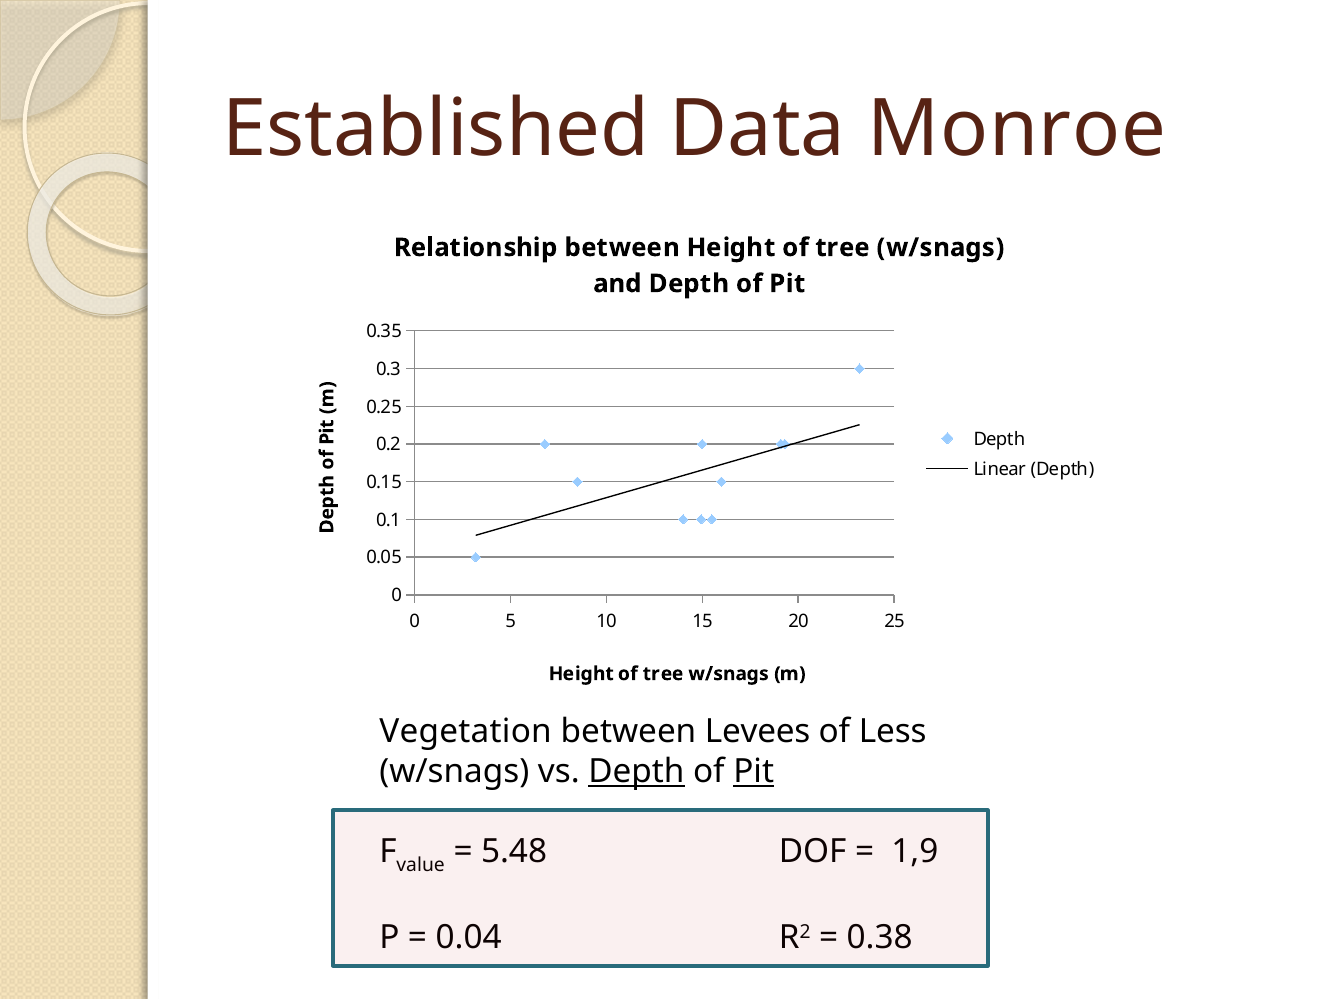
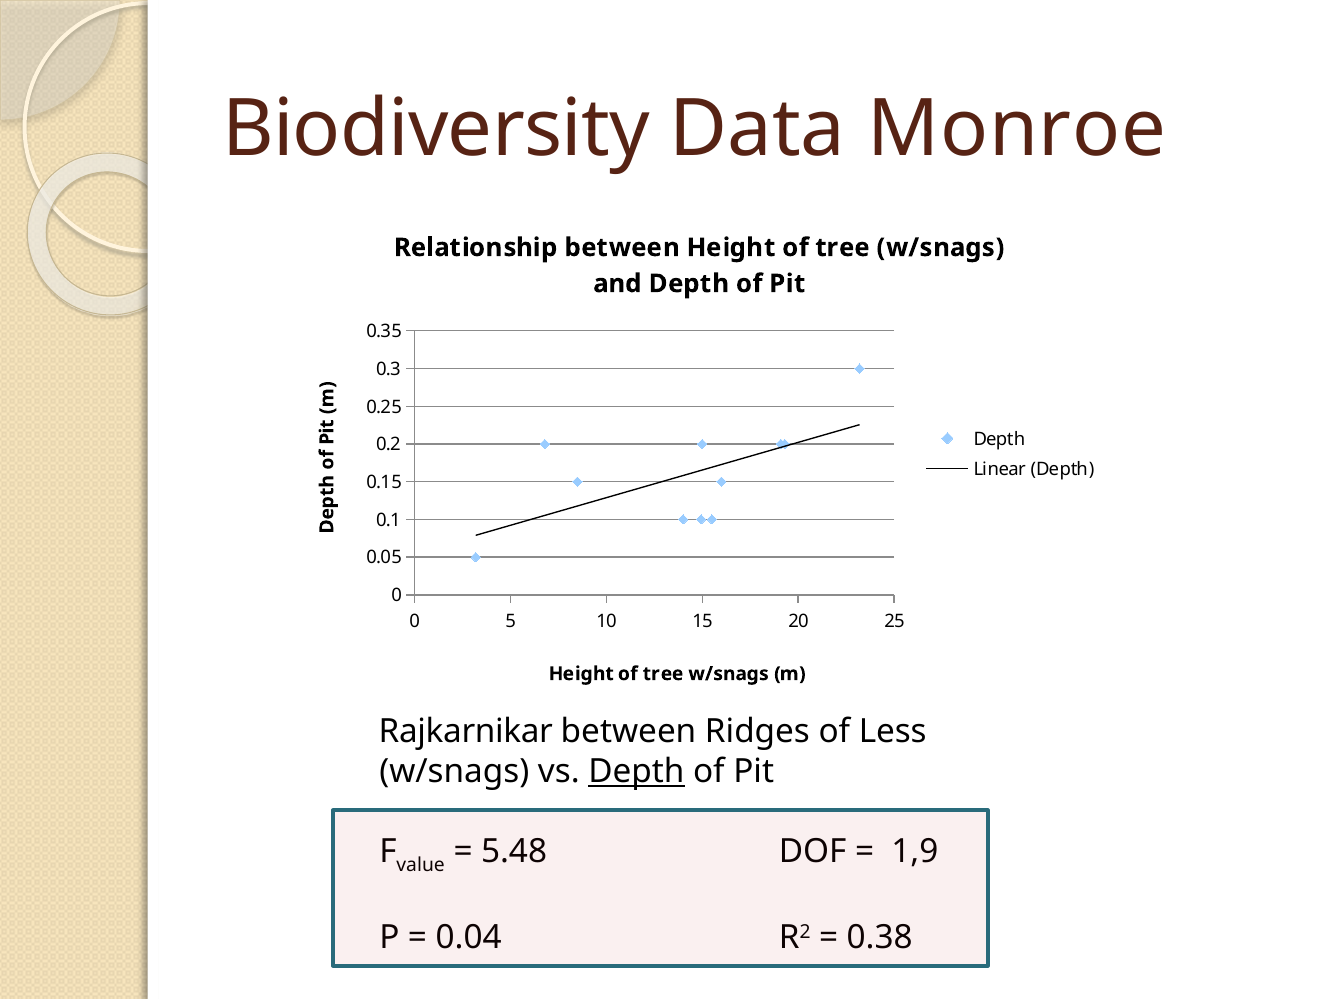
Established: Established -> Biodiversity
Vegetation: Vegetation -> Rajkarnikar
Levees: Levees -> Ridges
Pit at (754, 772) underline: present -> none
